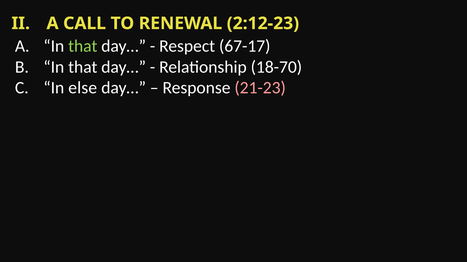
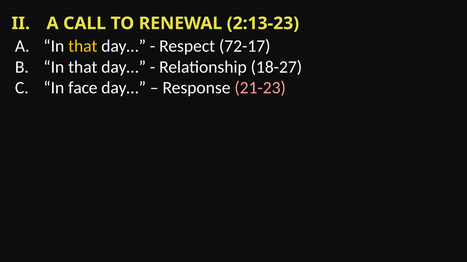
2:12-23: 2:12-23 -> 2:13-23
that at (83, 46) colour: light green -> yellow
67-17: 67-17 -> 72-17
18-70: 18-70 -> 18-27
else: else -> face
